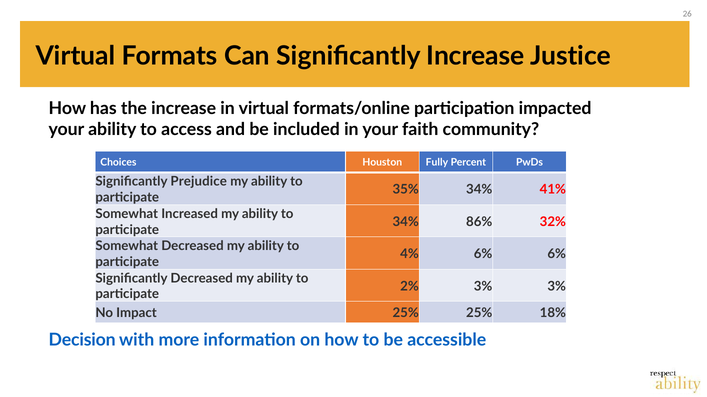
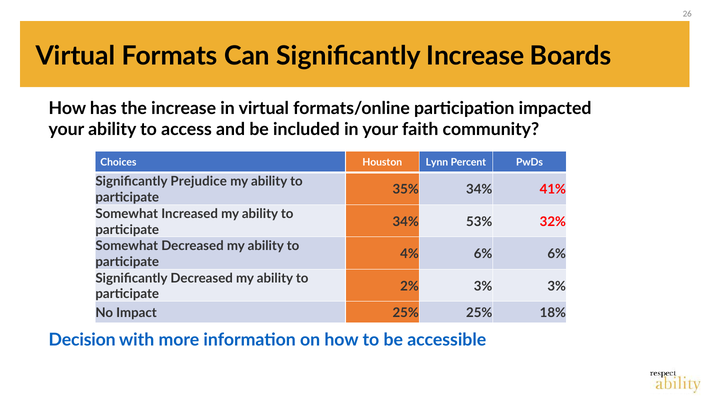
Justice: Justice -> Boards
Fully: Fully -> Lynn
86%: 86% -> 53%
